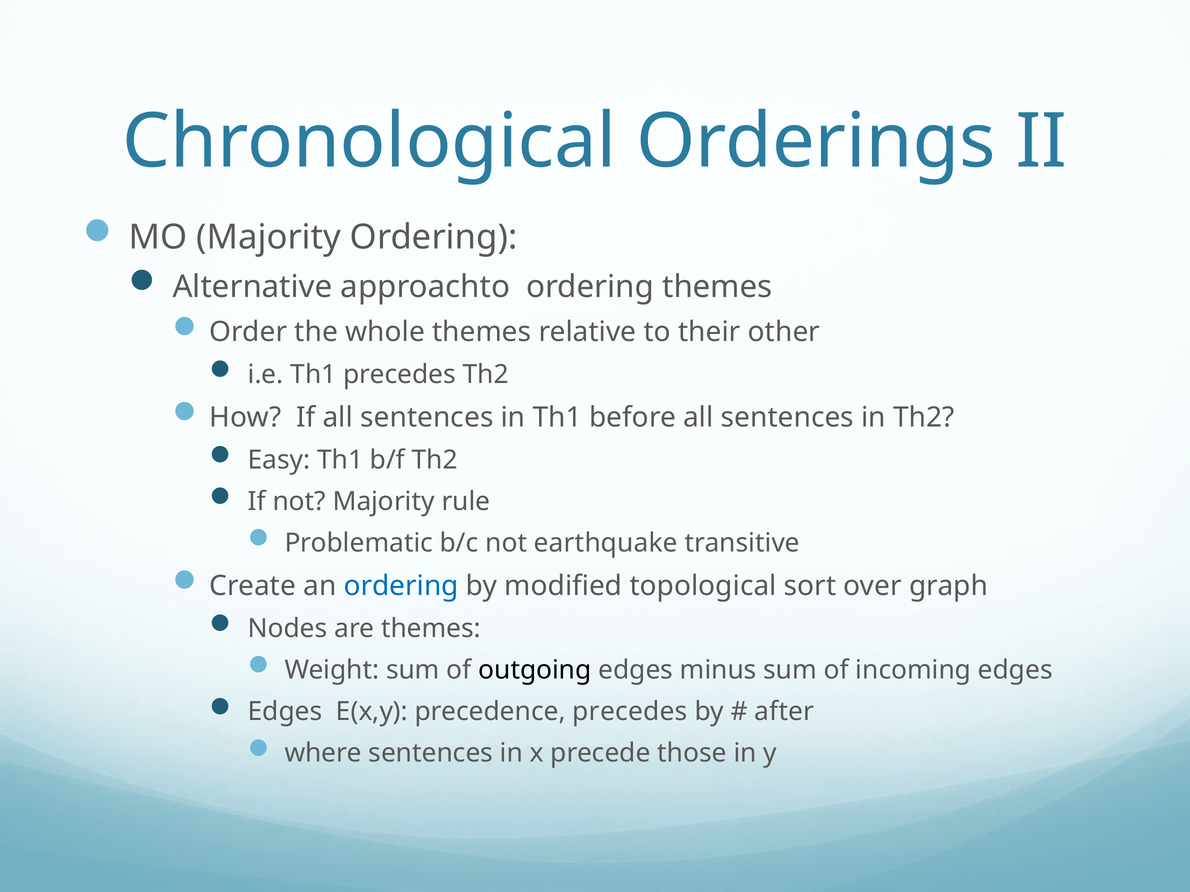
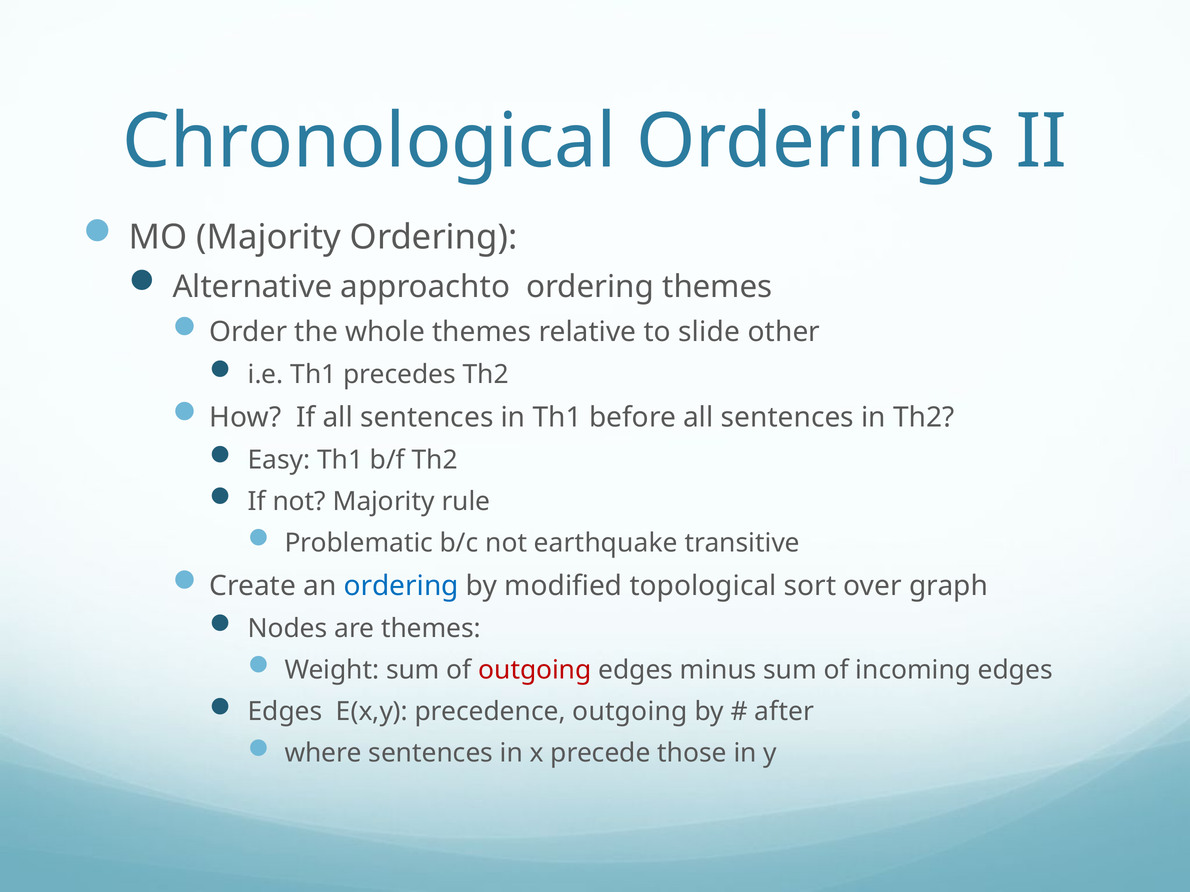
their: their -> slide
outgoing at (535, 670) colour: black -> red
precedence precedes: precedes -> outgoing
